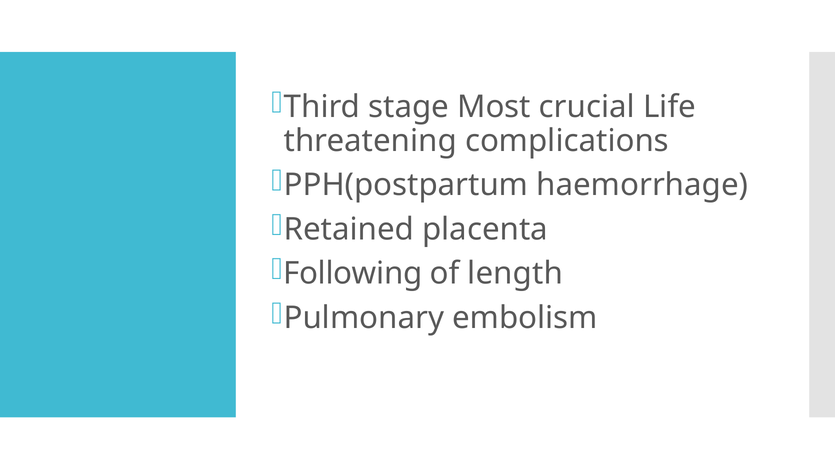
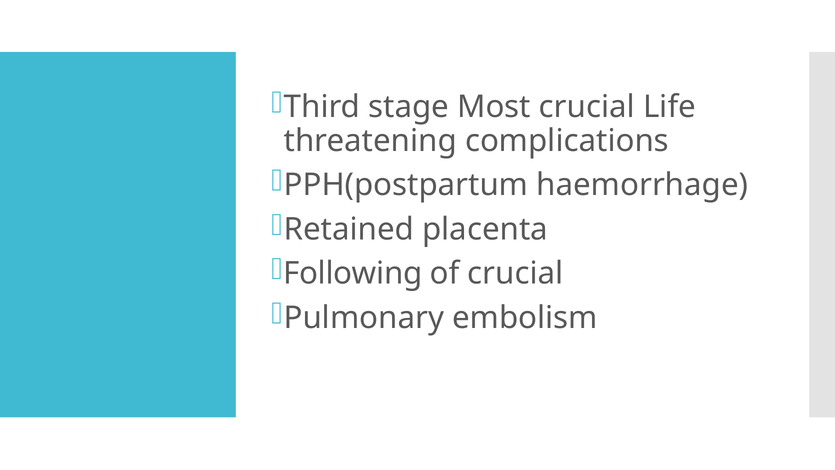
of length: length -> crucial
